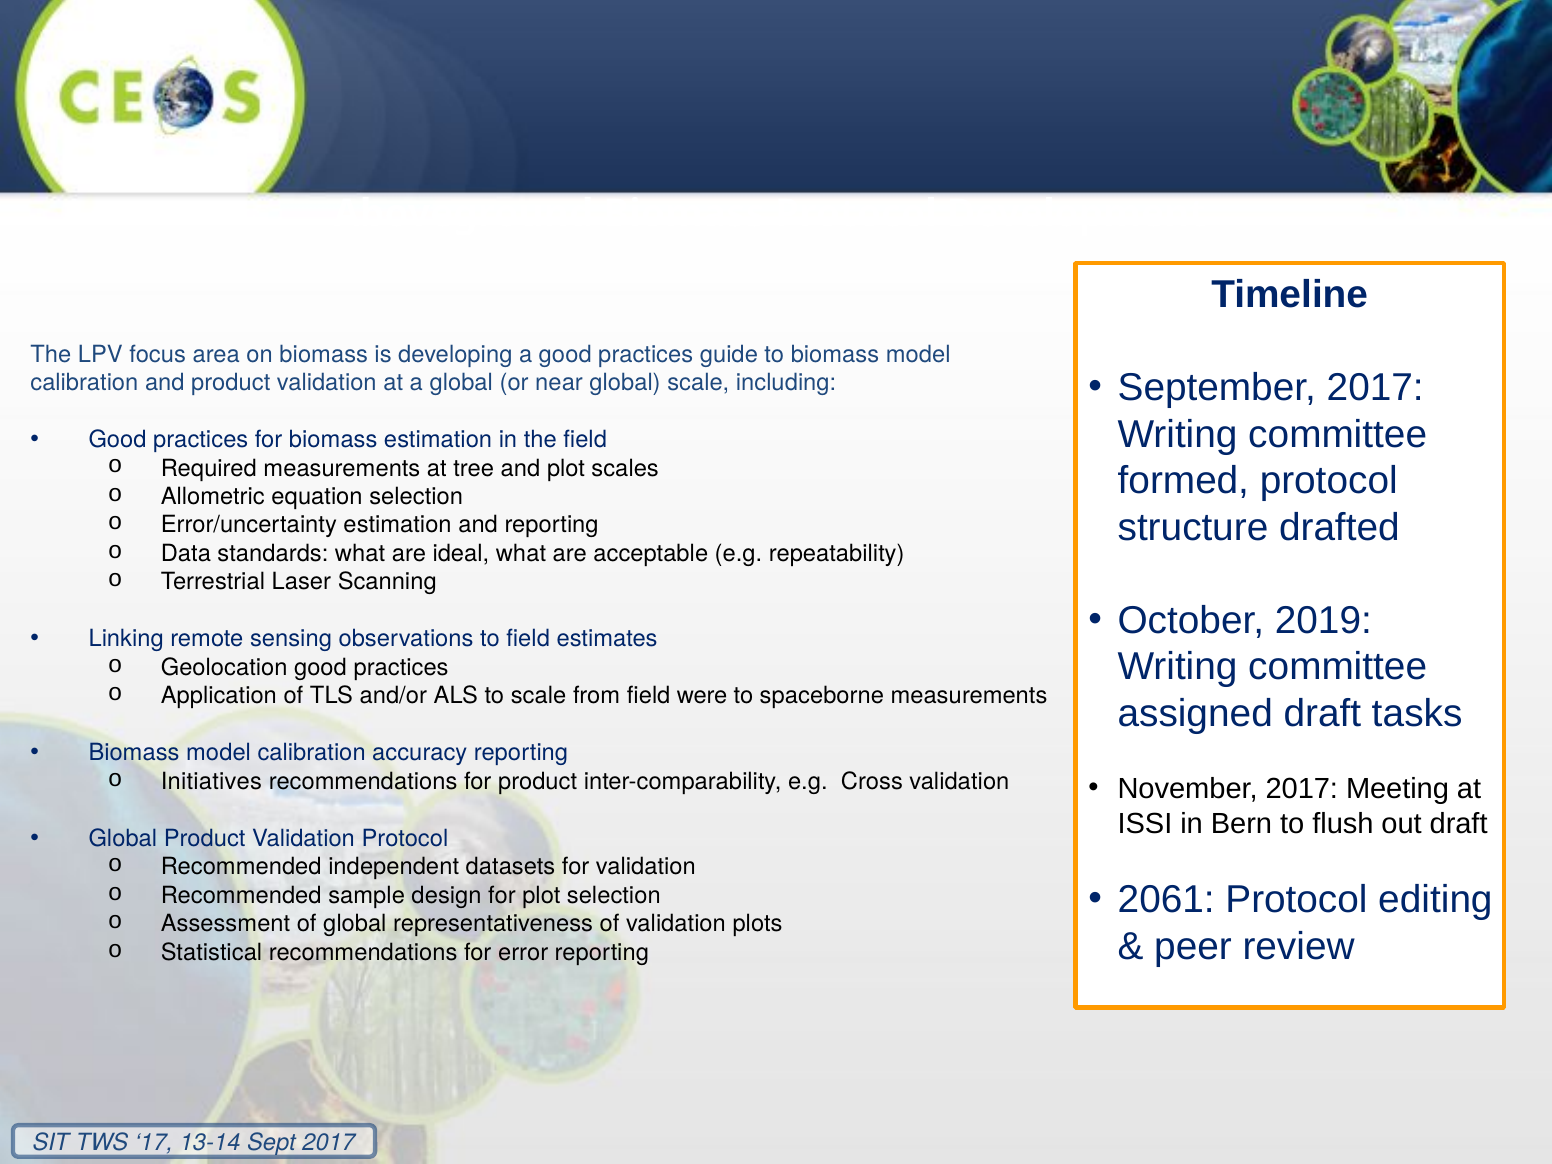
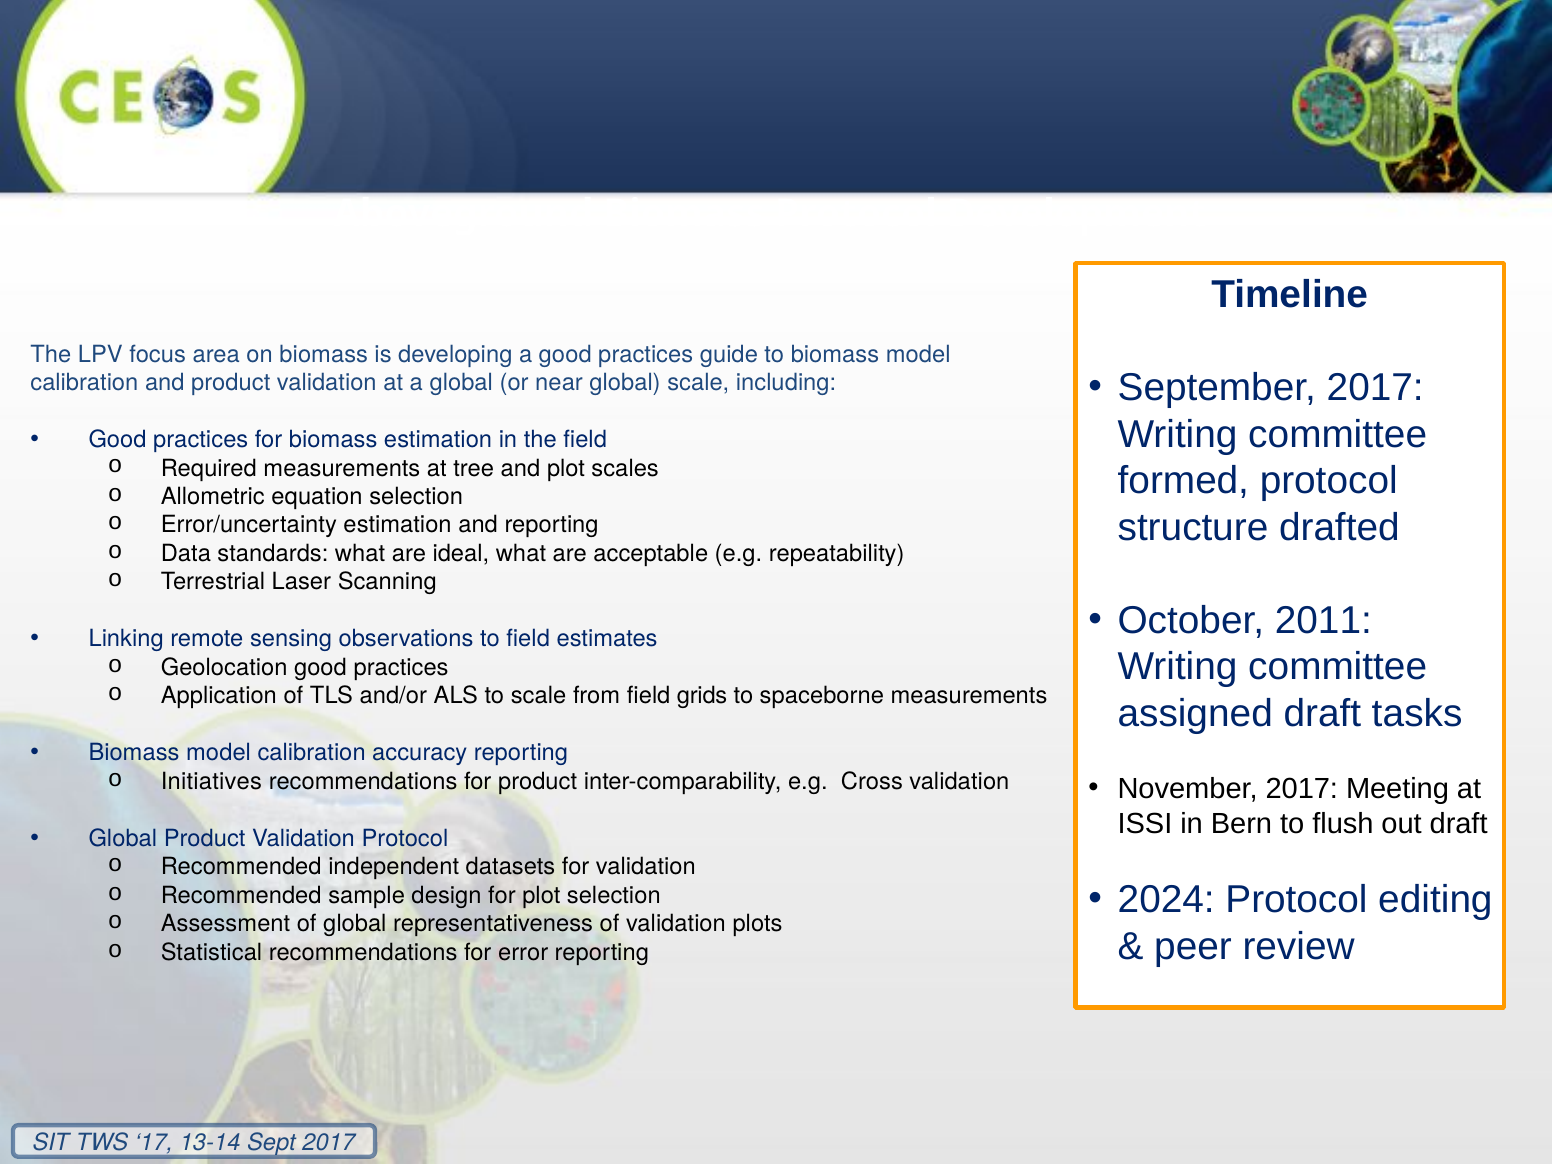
2019: 2019 -> 2011
were: were -> grids
2061: 2061 -> 2024
